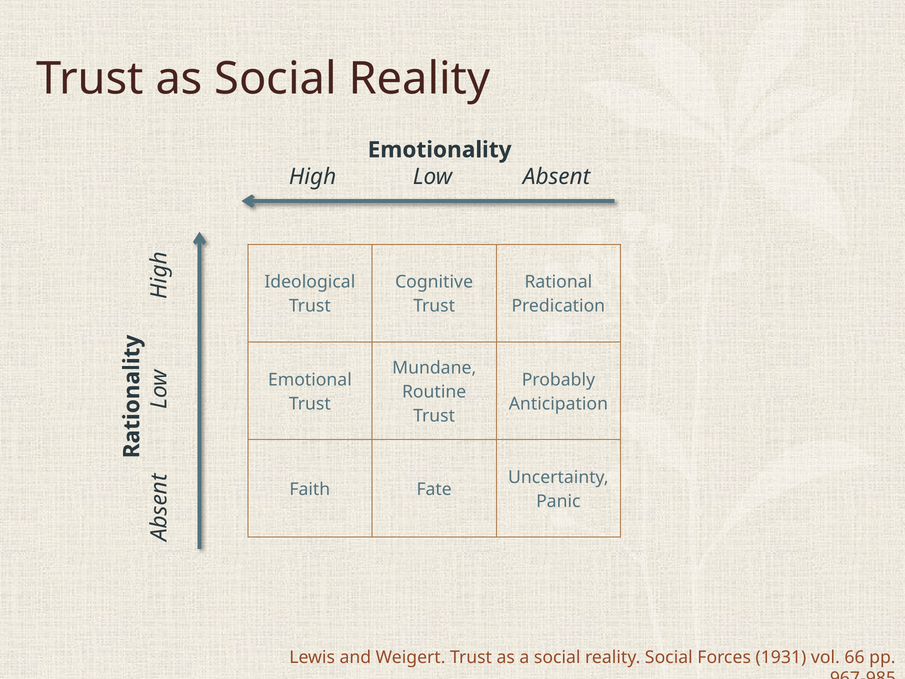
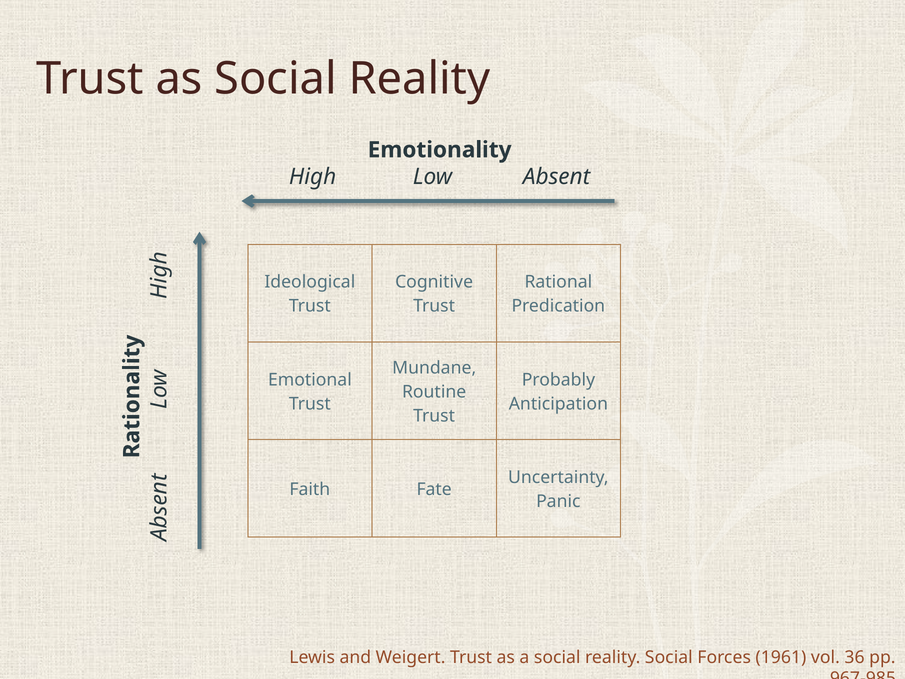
1931: 1931 -> 1961
66: 66 -> 36
